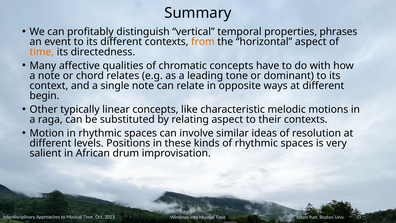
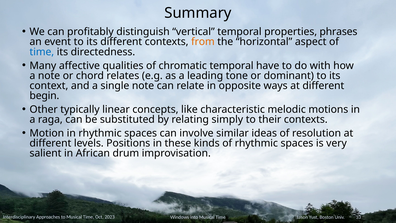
time at (42, 52) colour: orange -> blue
chromatic concepts: concepts -> temporal
relating aspect: aspect -> simply
